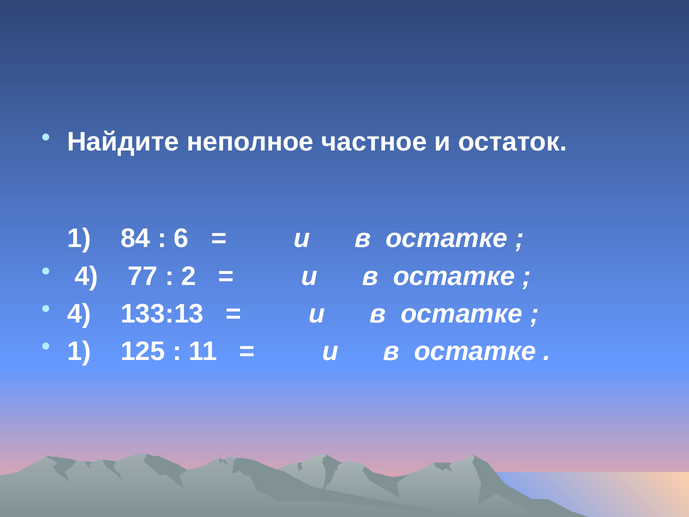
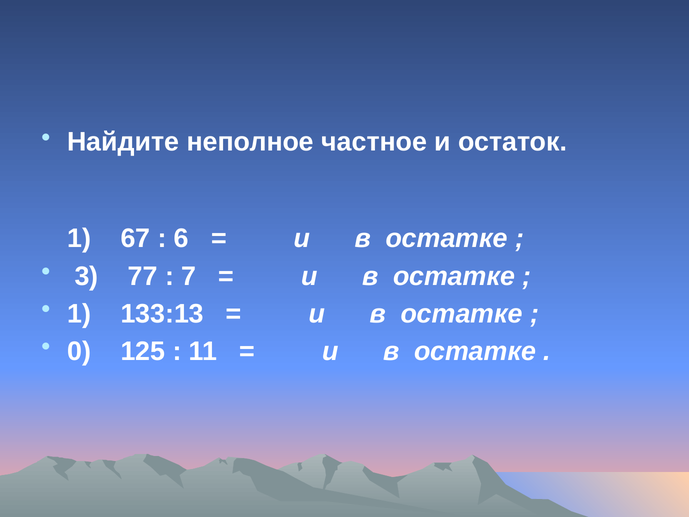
84: 84 -> 67
4 at (86, 276): 4 -> 3
2: 2 -> 7
4 at (79, 314): 4 -> 1
1 at (79, 351): 1 -> 0
